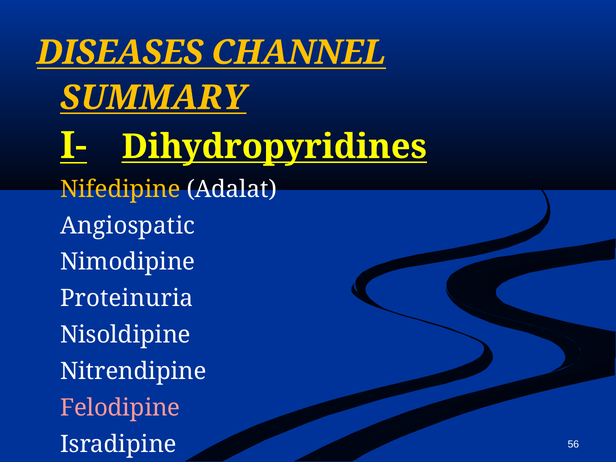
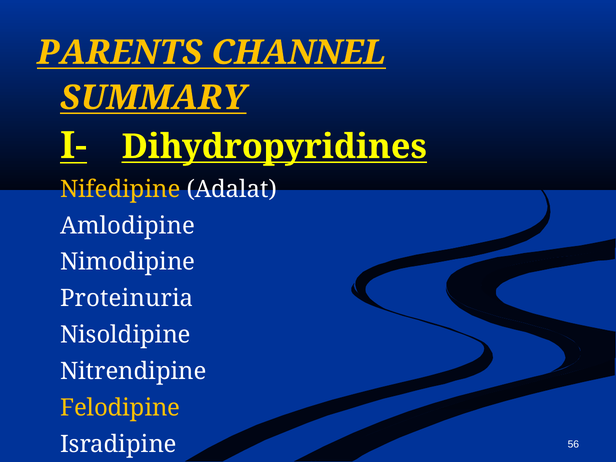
DISEASES: DISEASES -> PARENTS
Angiospatic: Angiospatic -> Amlodipine
Felodipine colour: pink -> yellow
